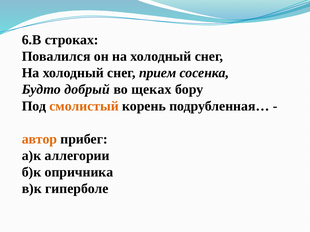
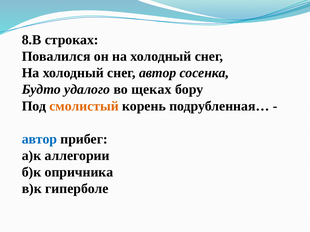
6.В: 6.В -> 8.В
снег прием: прием -> автор
добрый: добрый -> удалого
автор at (39, 139) colour: orange -> blue
